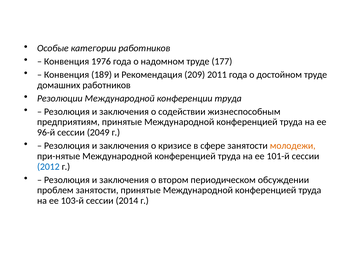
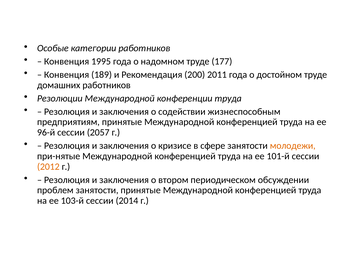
1976: 1976 -> 1995
209: 209 -> 200
2049: 2049 -> 2057
2012 colour: blue -> orange
